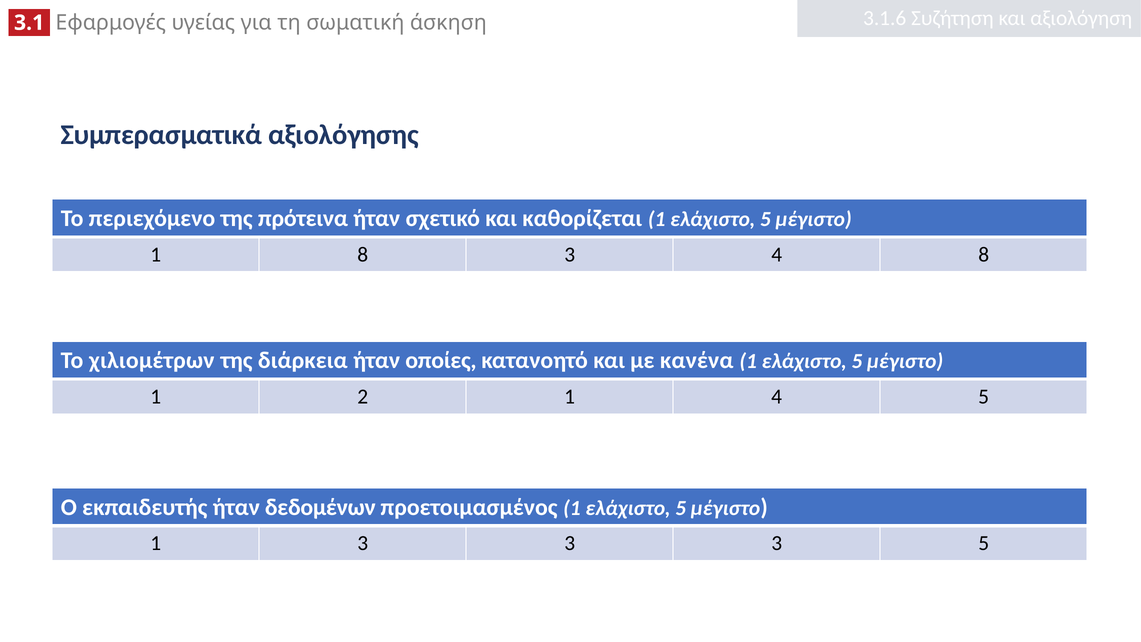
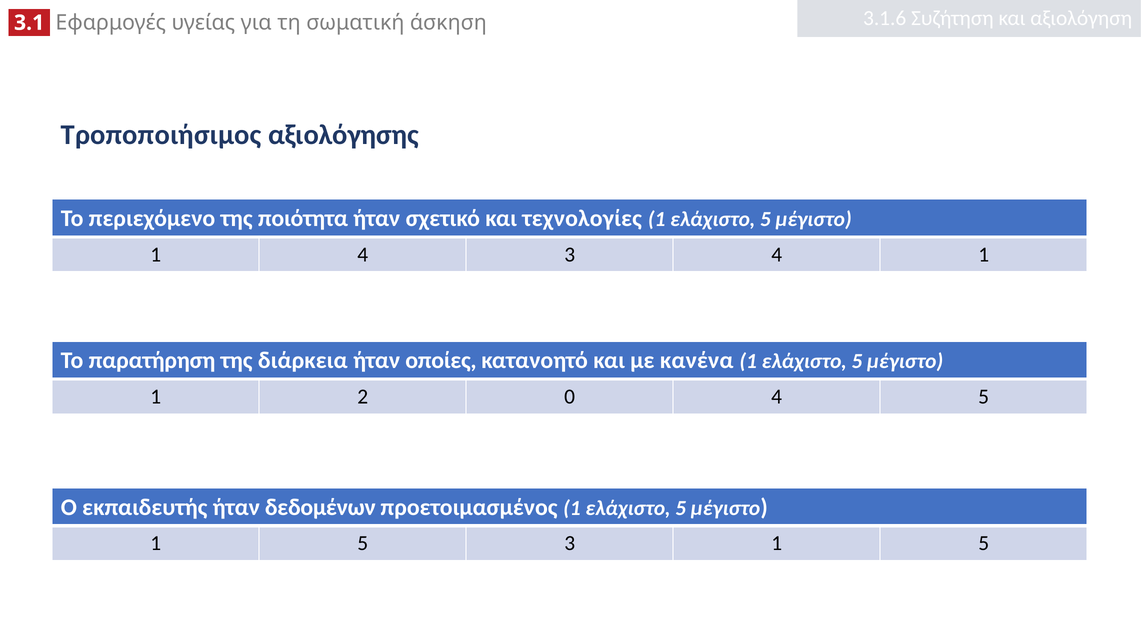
Συμπερασματικά: Συμπερασματικά -> Τροποποιήσιμος
πρότεινα: πρότεινα -> ποιότητα
καθορίζεται: καθορίζεται -> τεχνολογίες
1 8: 8 -> 4
4 8: 8 -> 1
χιλιομέτρων: χιλιομέτρων -> παρατήρηση
2 1: 1 -> 0
3 at (363, 543): 3 -> 5
3 at (777, 543): 3 -> 1
